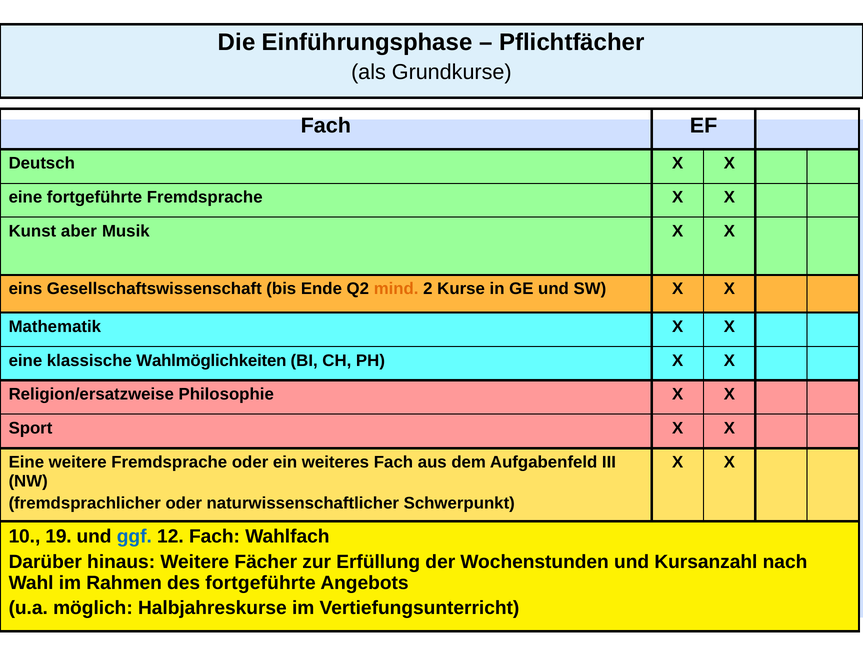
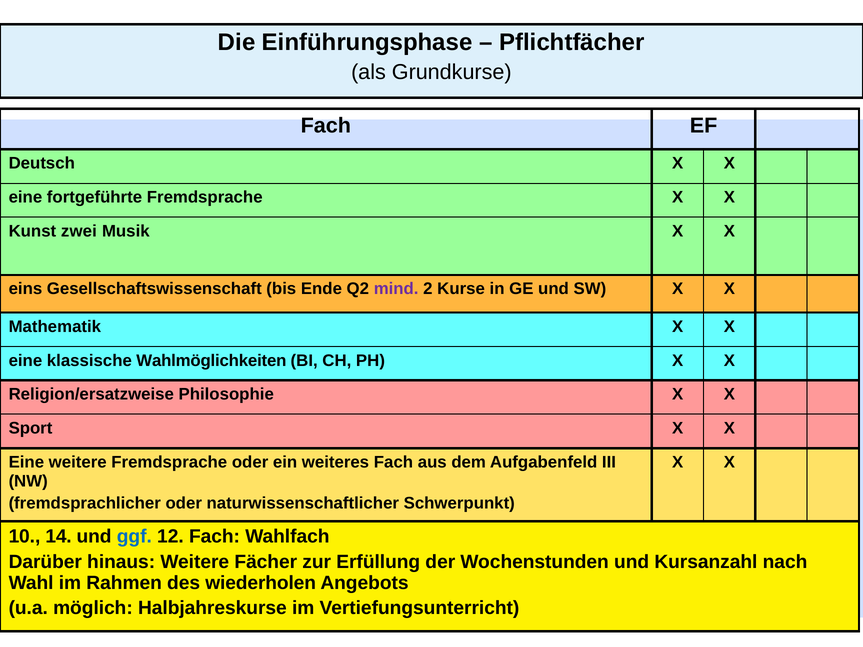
aber: aber -> zwei
mind colour: orange -> purple
19: 19 -> 14
des fortgeführte: fortgeführte -> wiederholen
